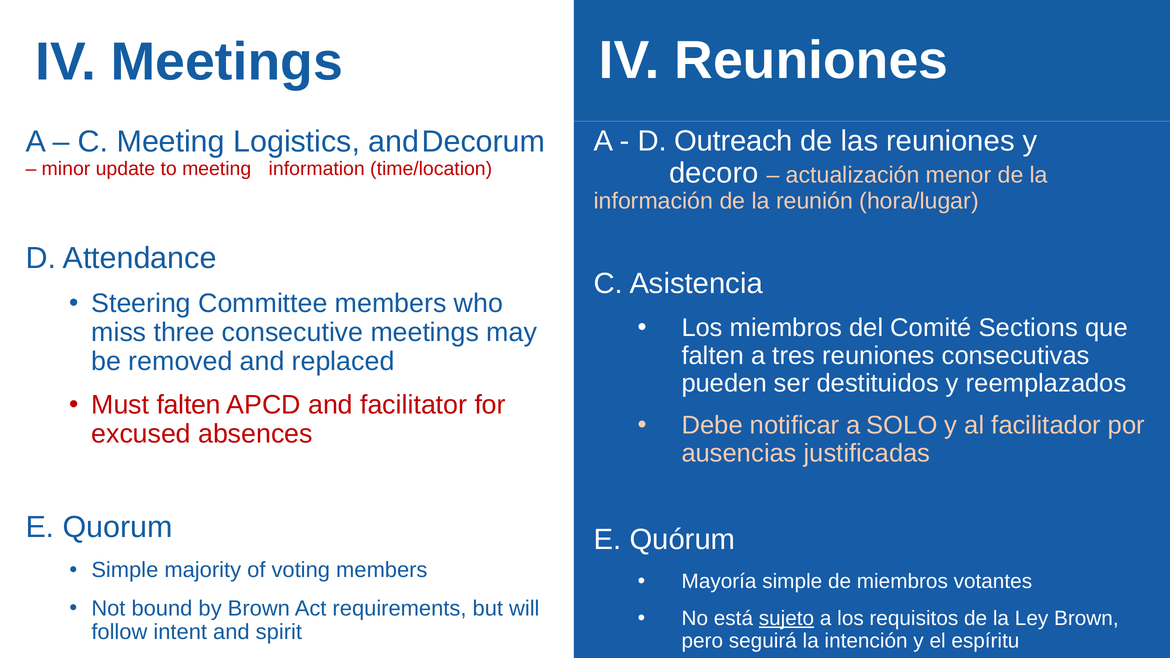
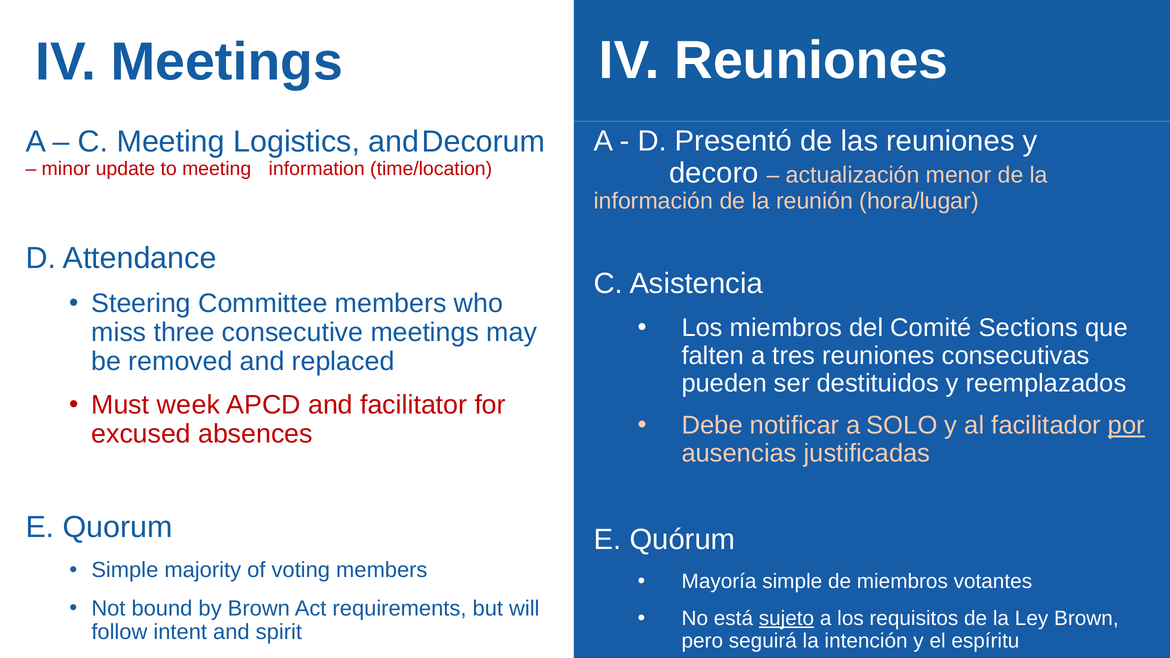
Outreach: Outreach -> Presentó
Must falten: falten -> week
por underline: none -> present
